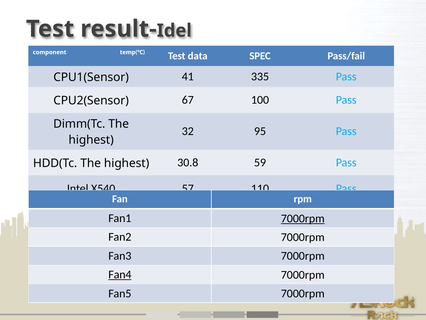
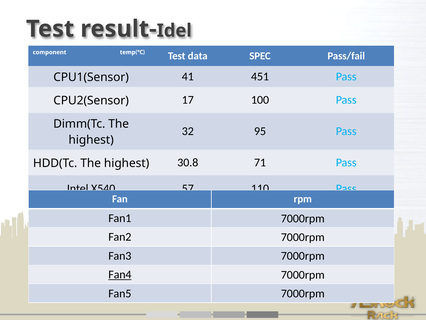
335: 335 -> 451
67: 67 -> 17
59: 59 -> 71
7000rpm at (303, 218) underline: present -> none
